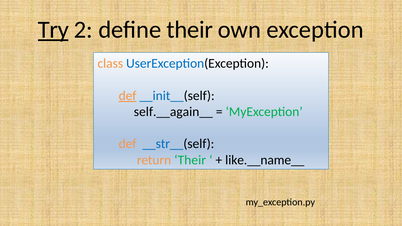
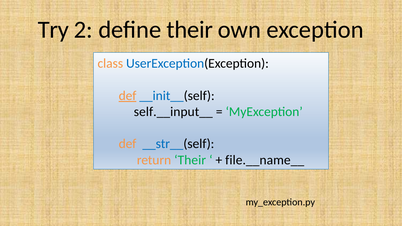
Try underline: present -> none
self.__again__: self.__again__ -> self.__input__
like.__name__: like.__name__ -> file.__name__
